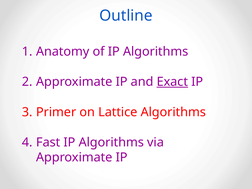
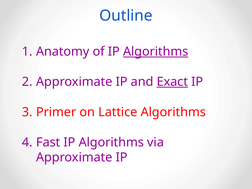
Algorithms at (156, 52) underline: none -> present
